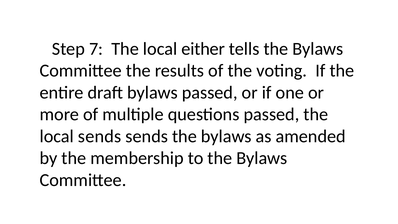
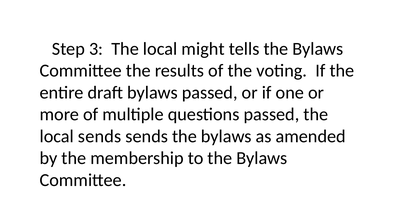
7: 7 -> 3
either: either -> might
